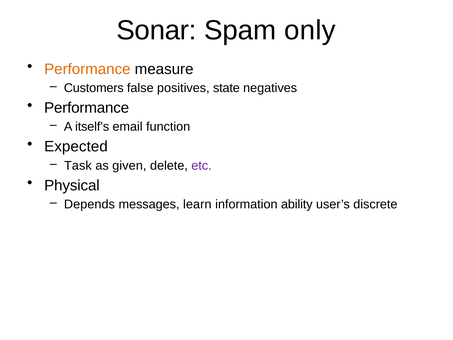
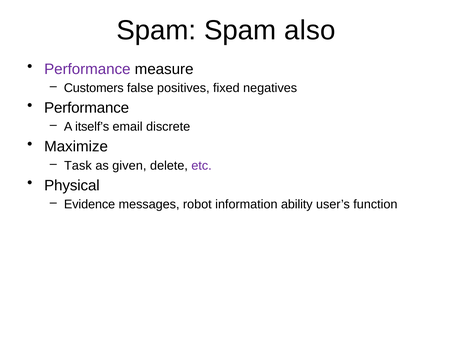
Sonar at (156, 30): Sonar -> Spam
only: only -> also
Performance at (87, 69) colour: orange -> purple
state: state -> fixed
function: function -> discrete
Expected: Expected -> Maximize
Depends: Depends -> Evidence
learn: learn -> robot
discrete: discrete -> function
